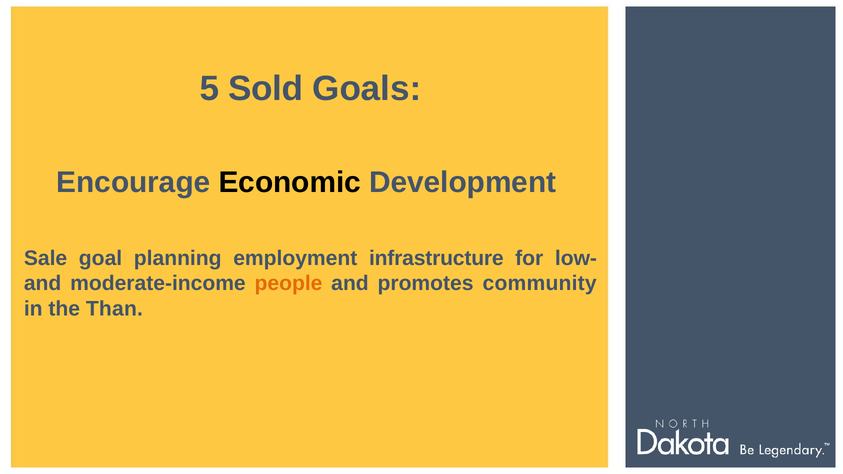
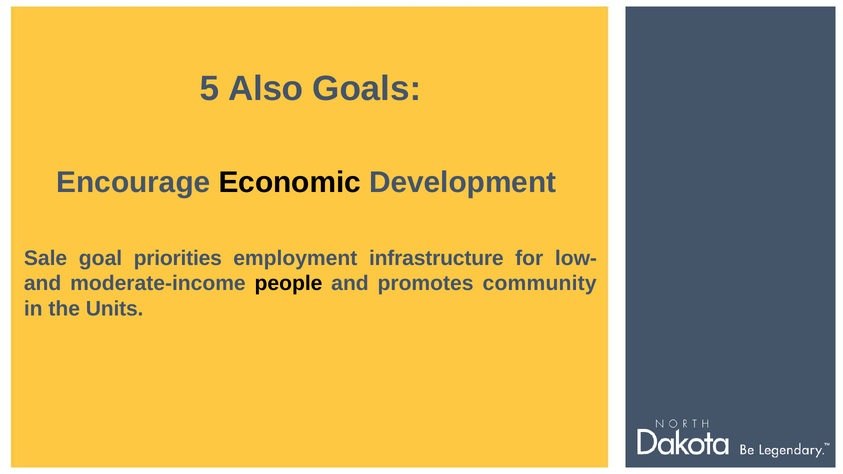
Sold: Sold -> Also
planning: planning -> priorities
people colour: orange -> black
Than: Than -> Units
